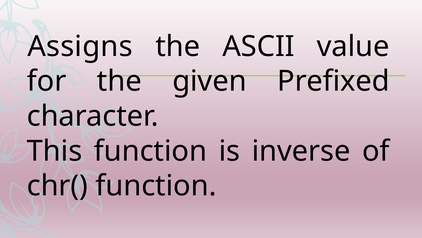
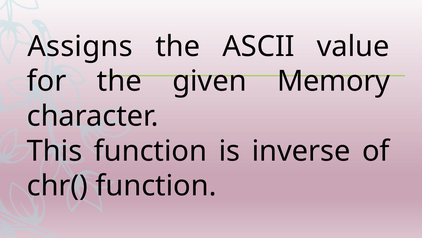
Prefixed: Prefixed -> Memory
